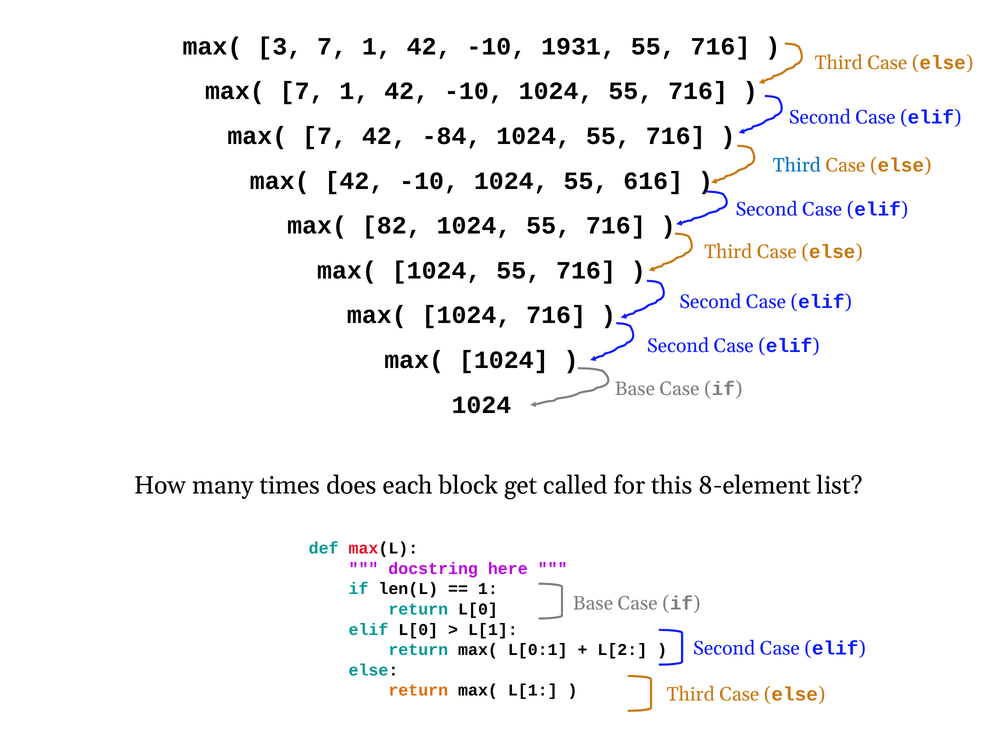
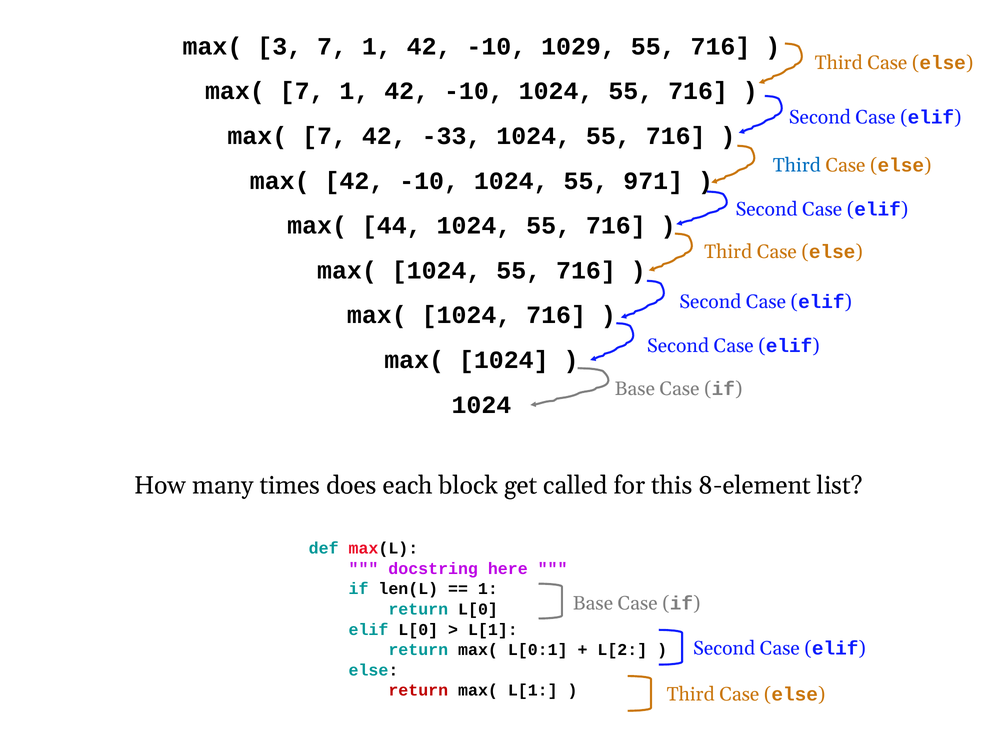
1931: 1931 -> 1029
-84: -84 -> -33
616: 616 -> 971
82: 82 -> 44
return at (418, 690) colour: orange -> red
